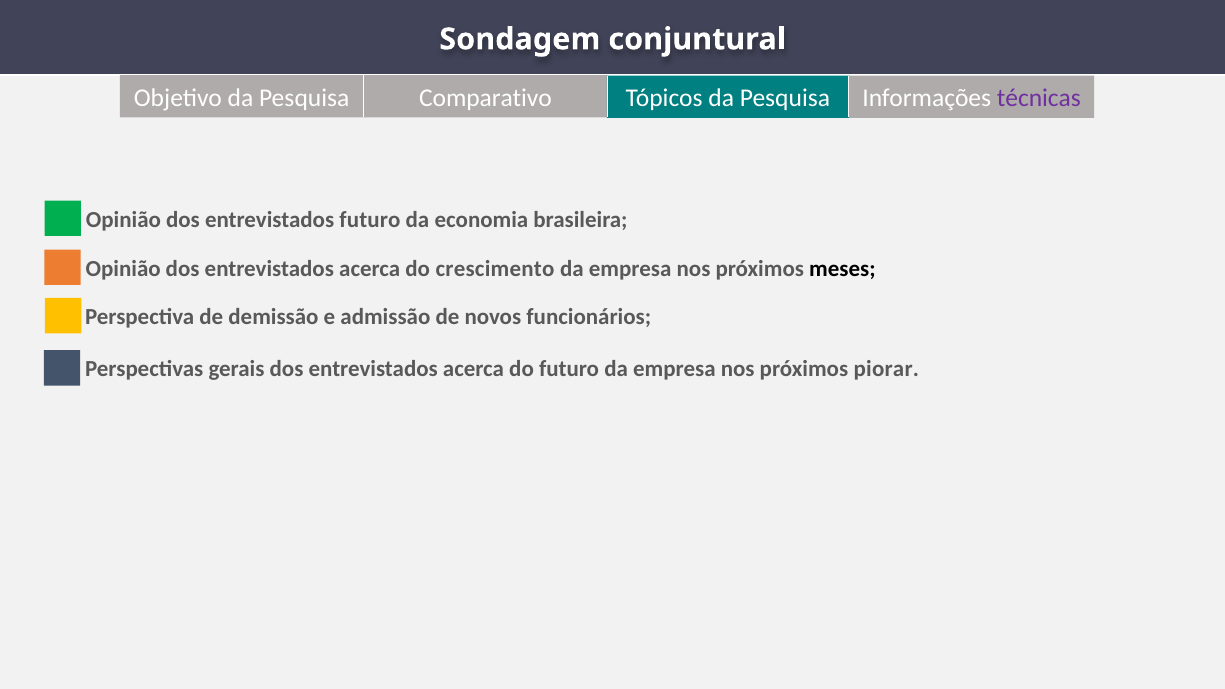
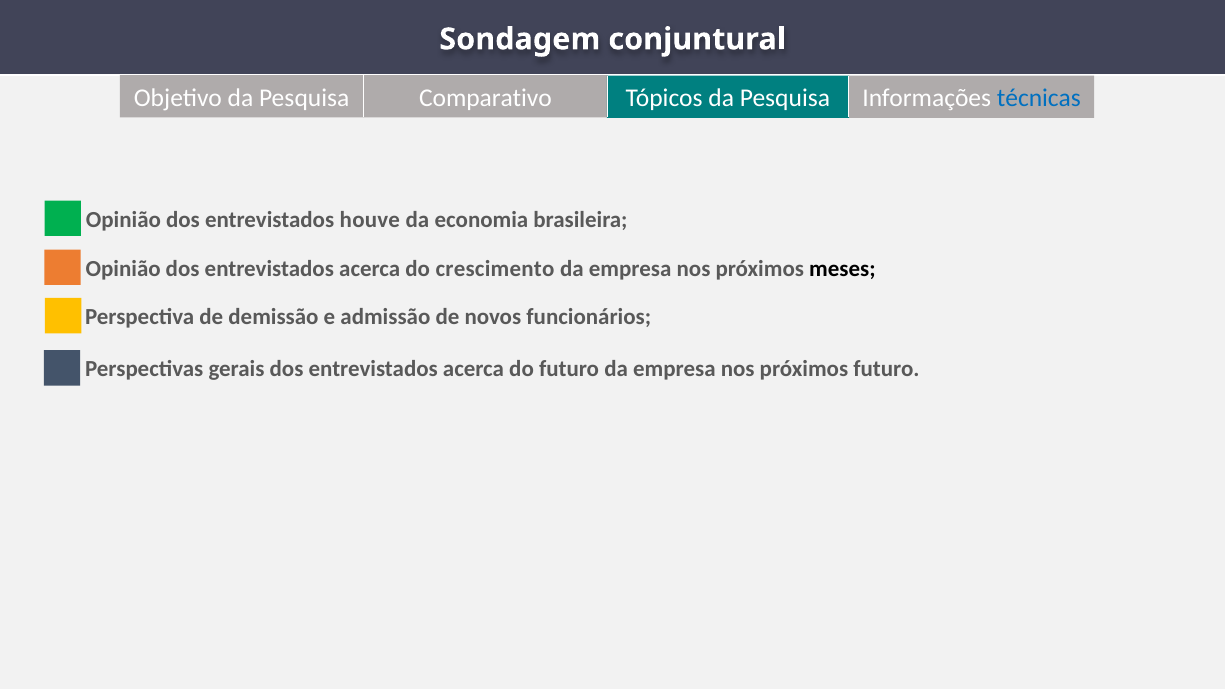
técnicas colour: purple -> blue
entrevistados futuro: futuro -> houve
próximos piorar: piorar -> futuro
